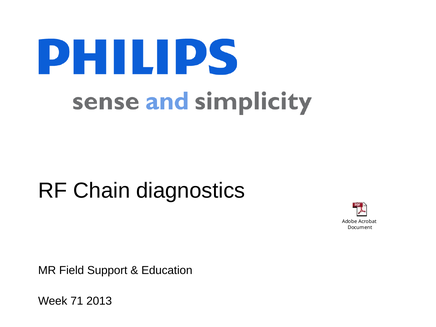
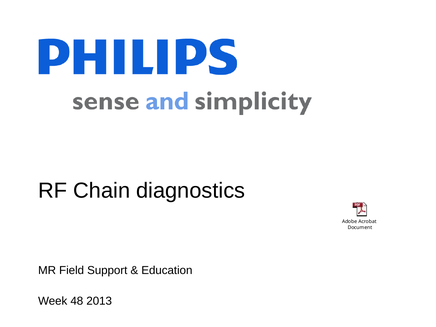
71: 71 -> 48
